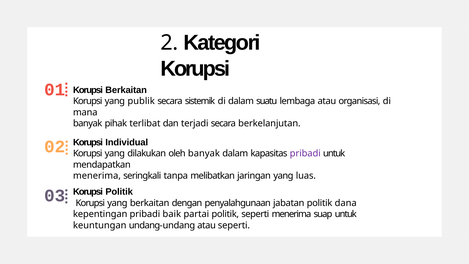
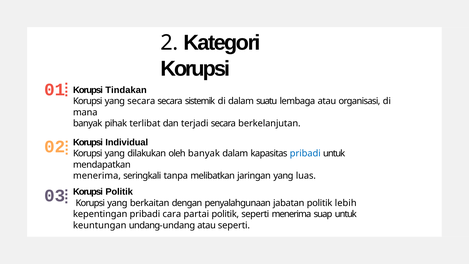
Korupsi Berkaitan: Berkaitan -> Tindakan
yang publik: publik -> secara
pribadi at (305, 153) colour: purple -> blue
dana: dana -> lebih
baik: baik -> cara
